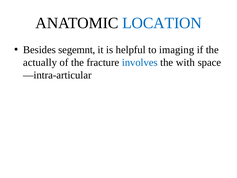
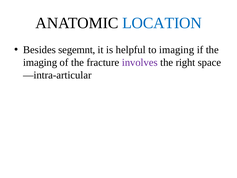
actually at (40, 62): actually -> imaging
involves colour: blue -> purple
with: with -> right
